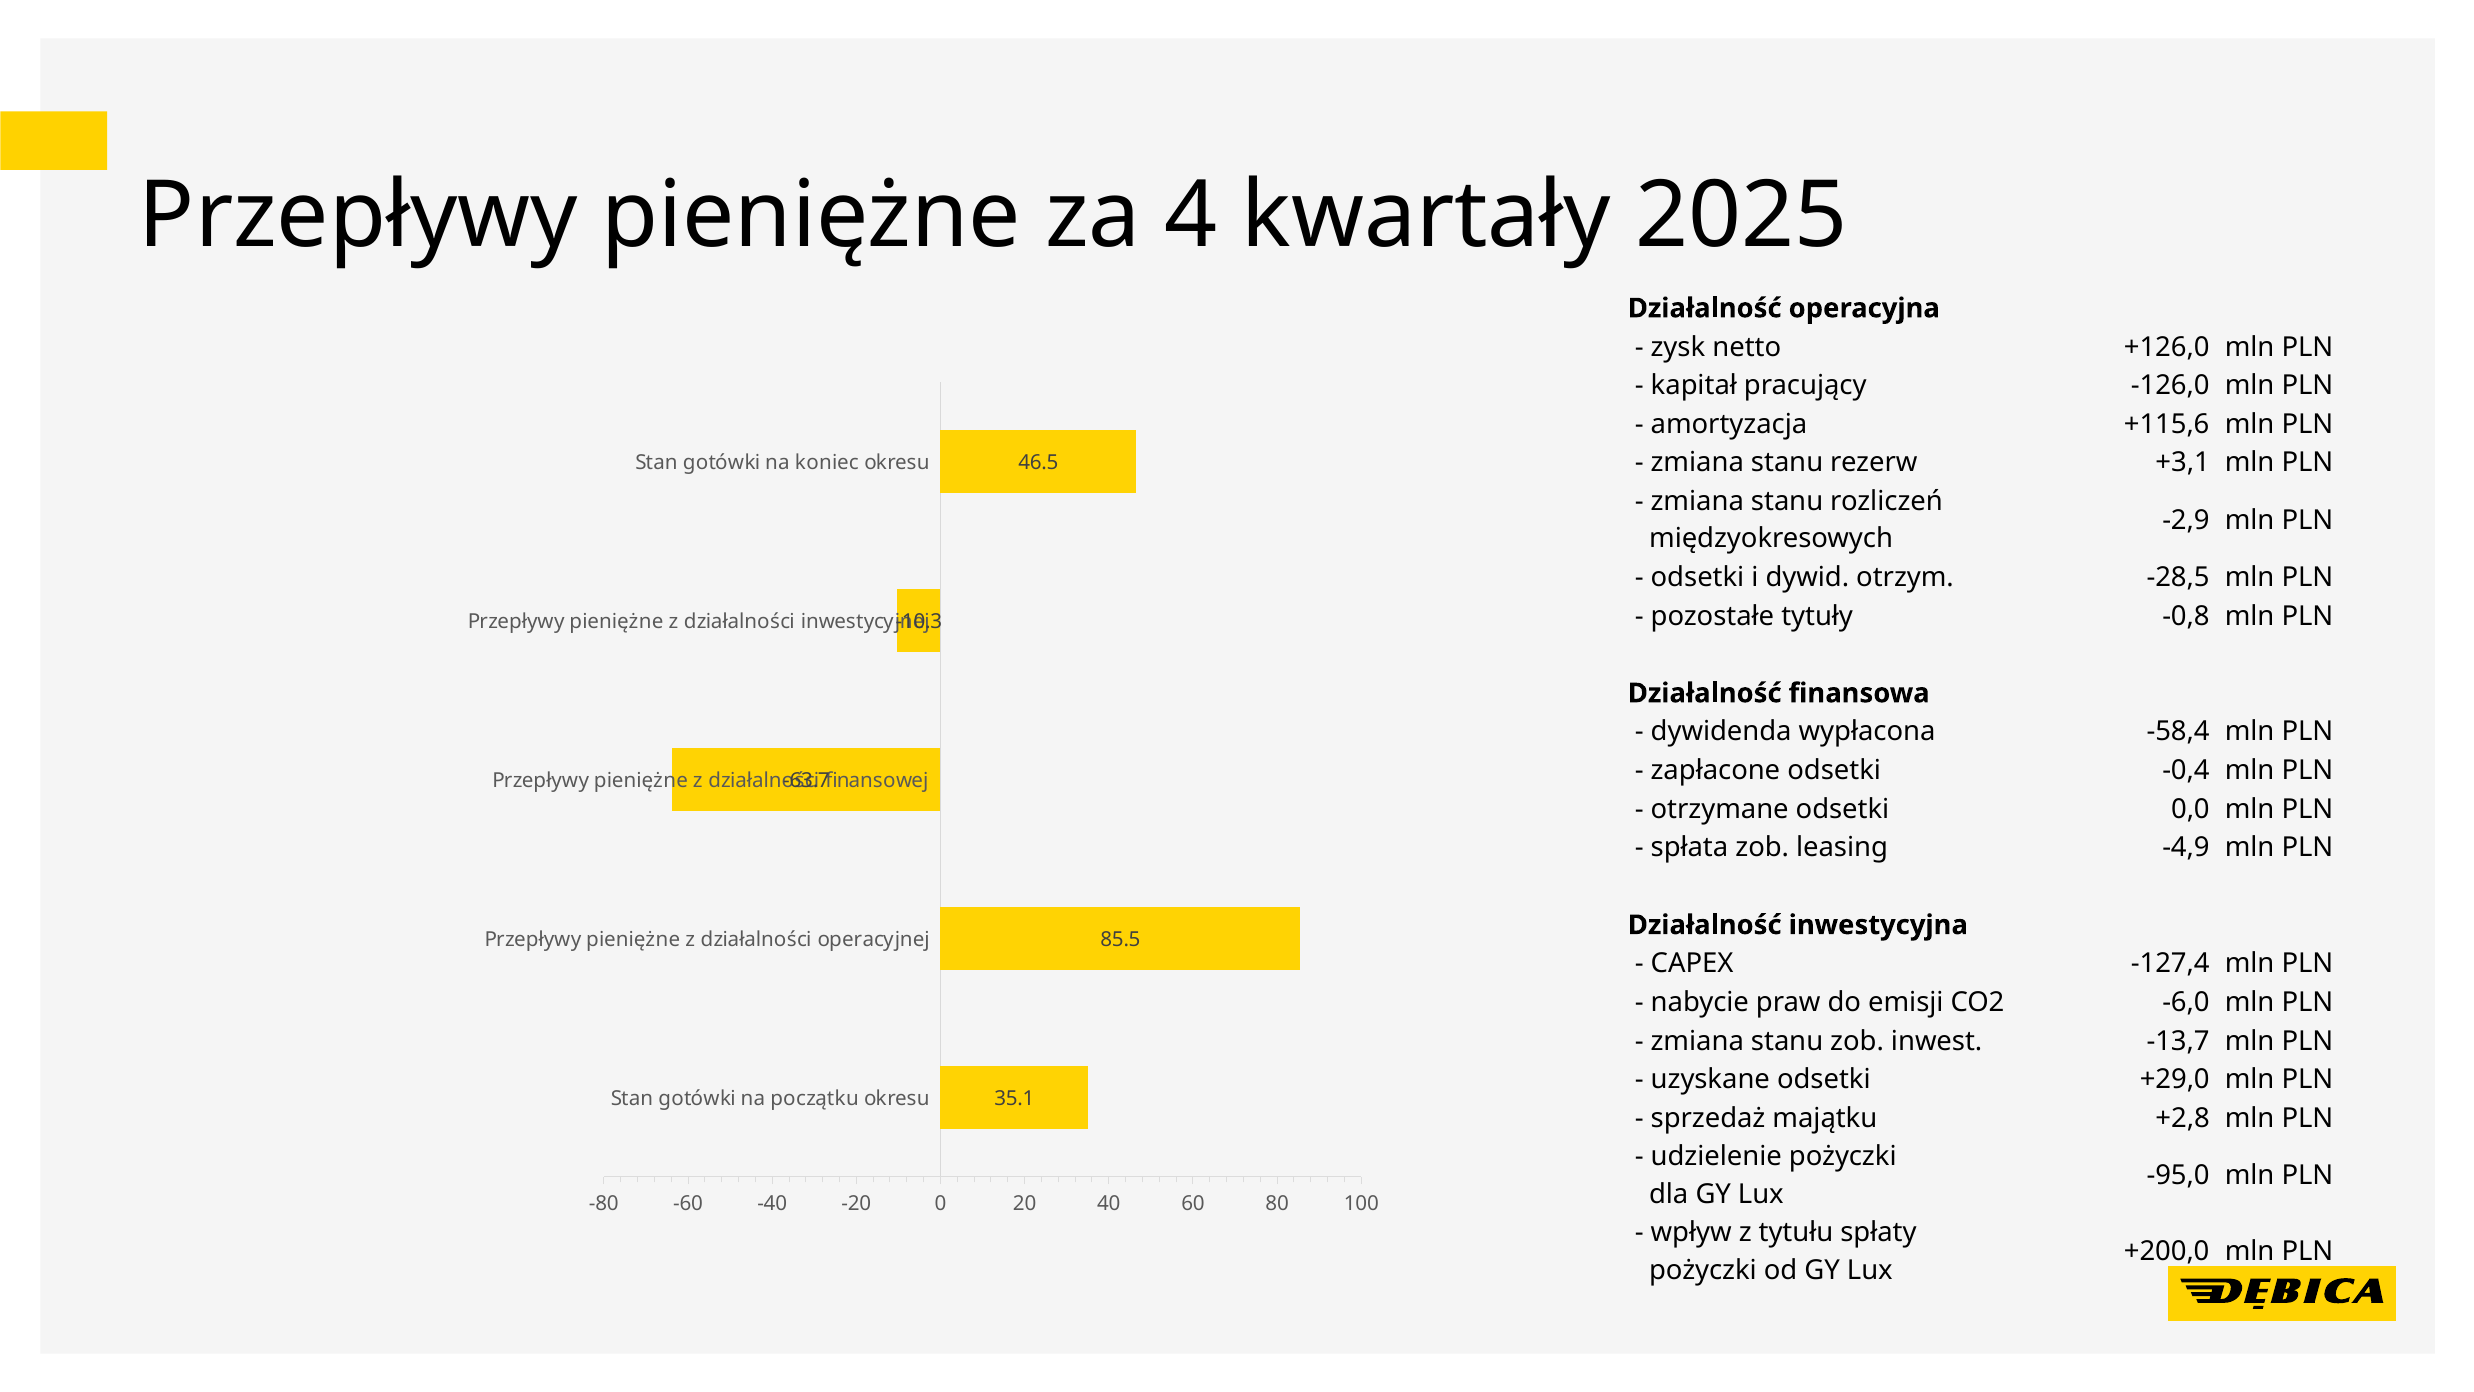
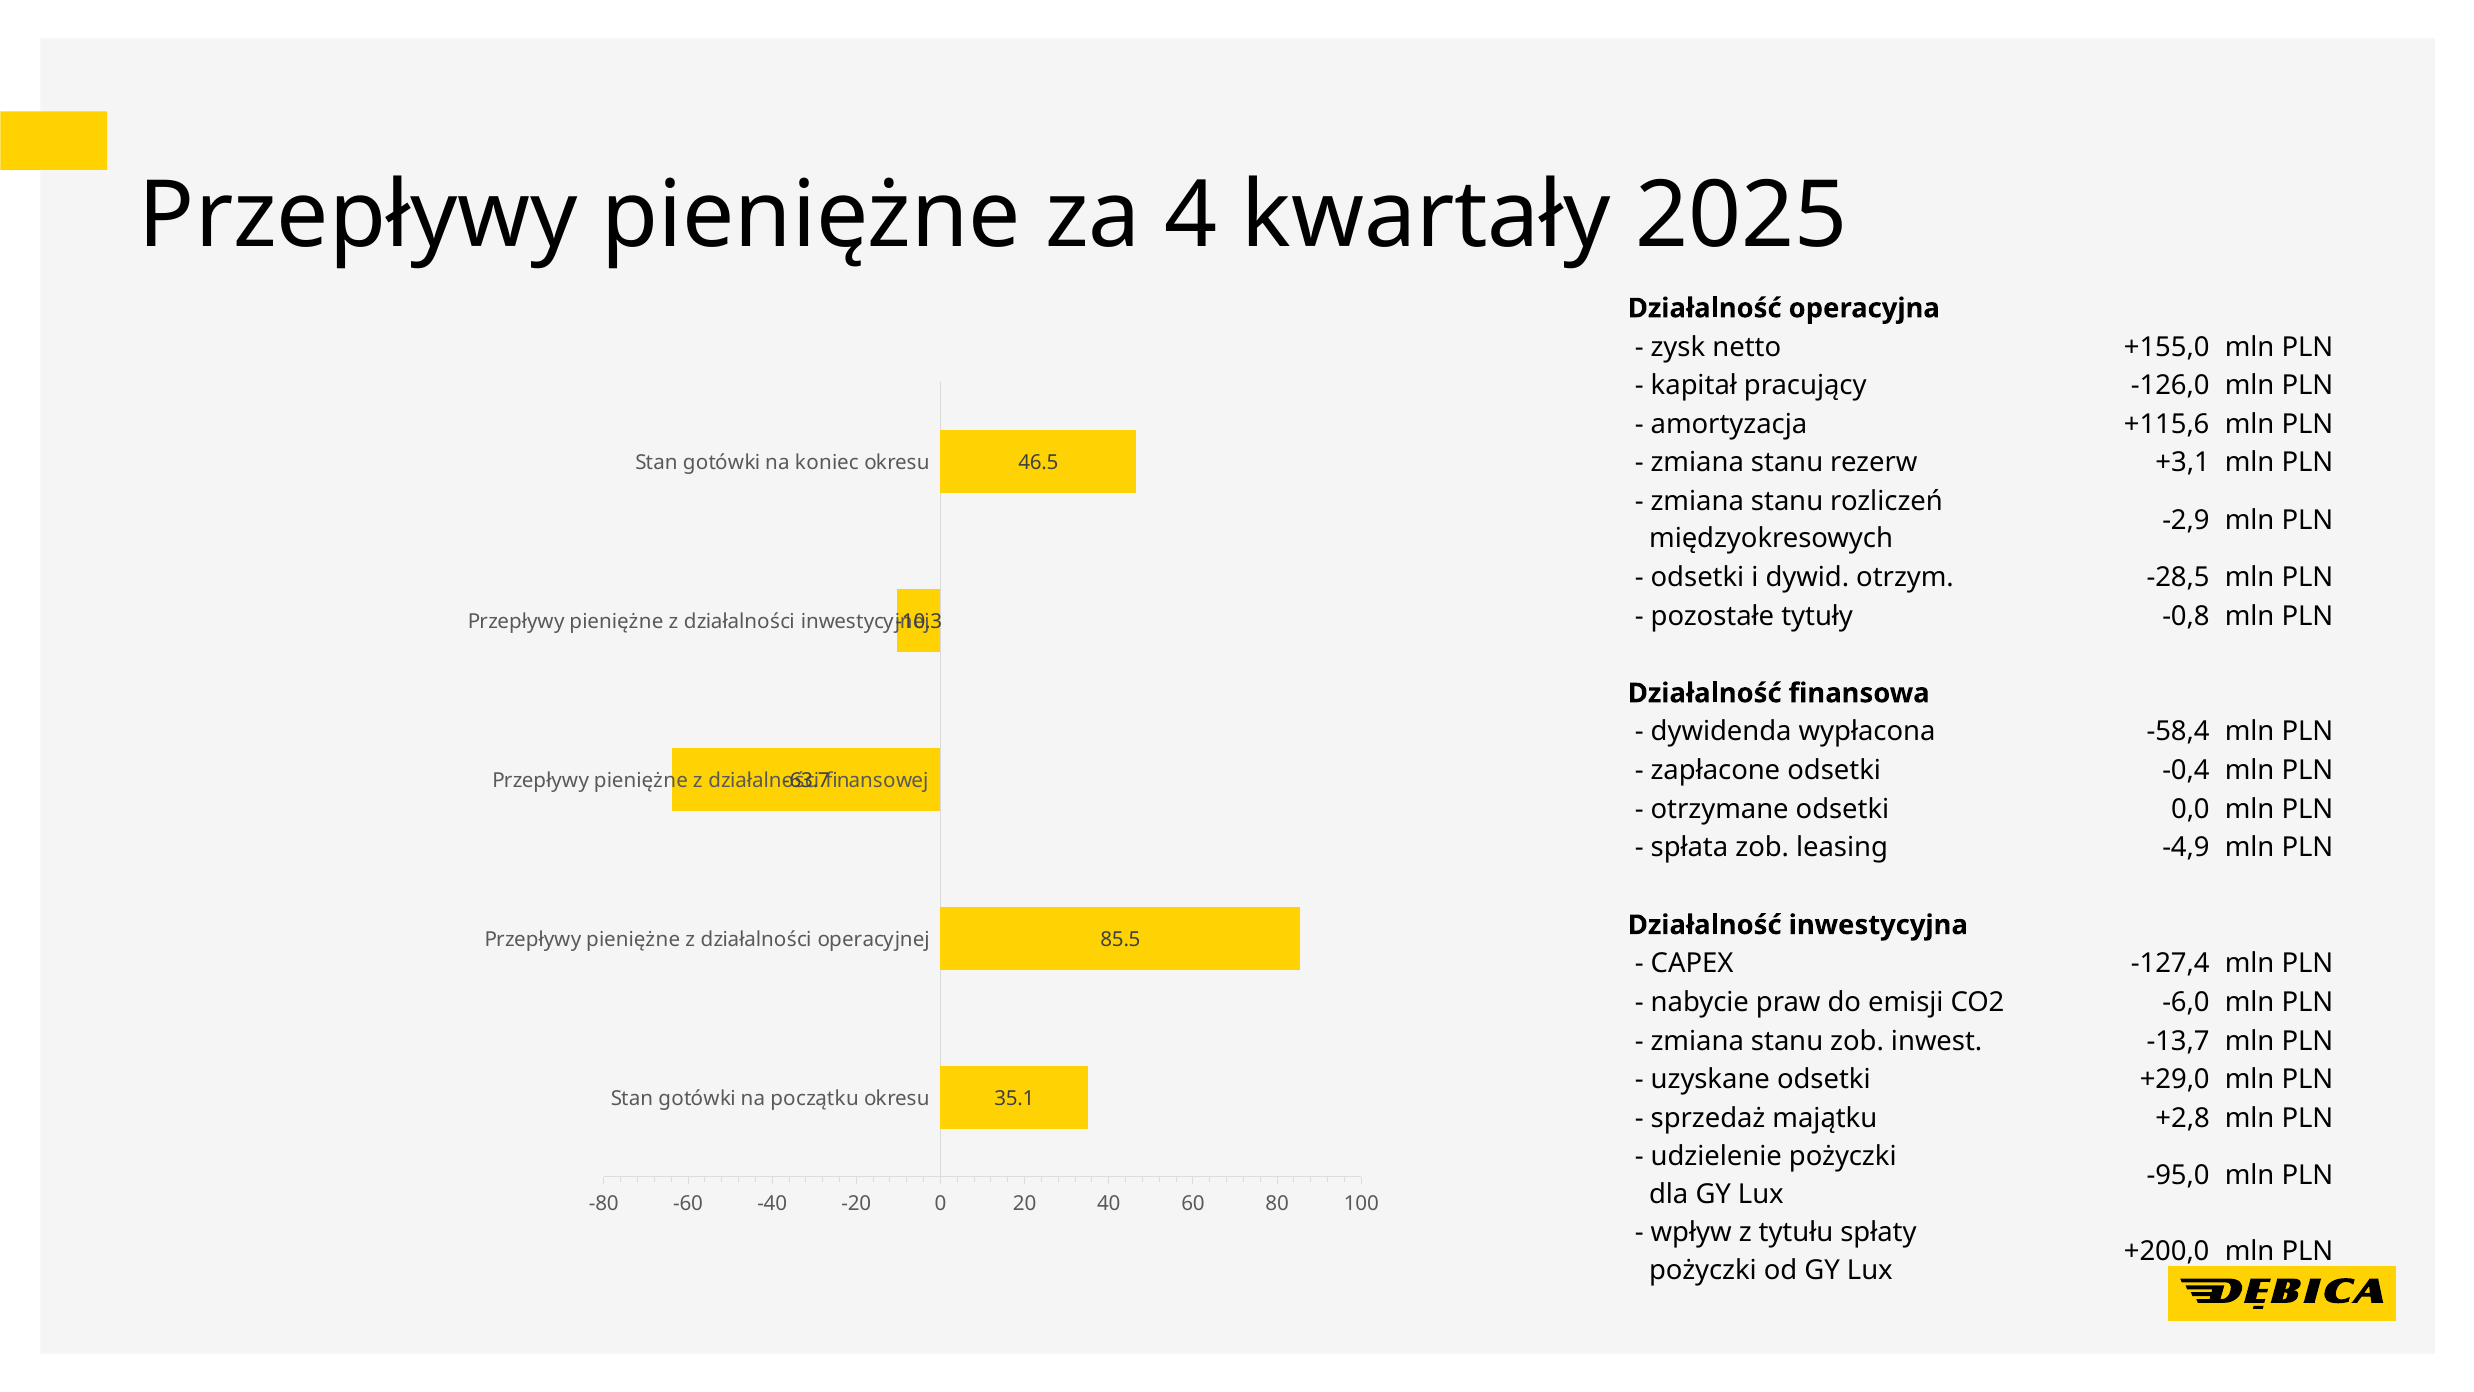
+126,0: +126,0 -> +155,0
